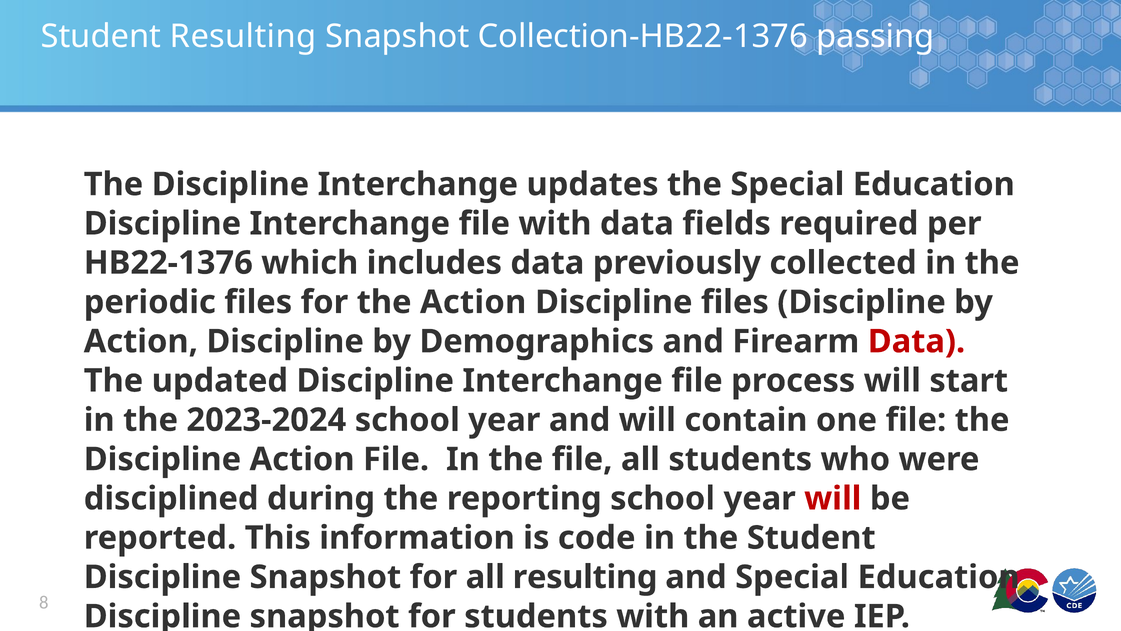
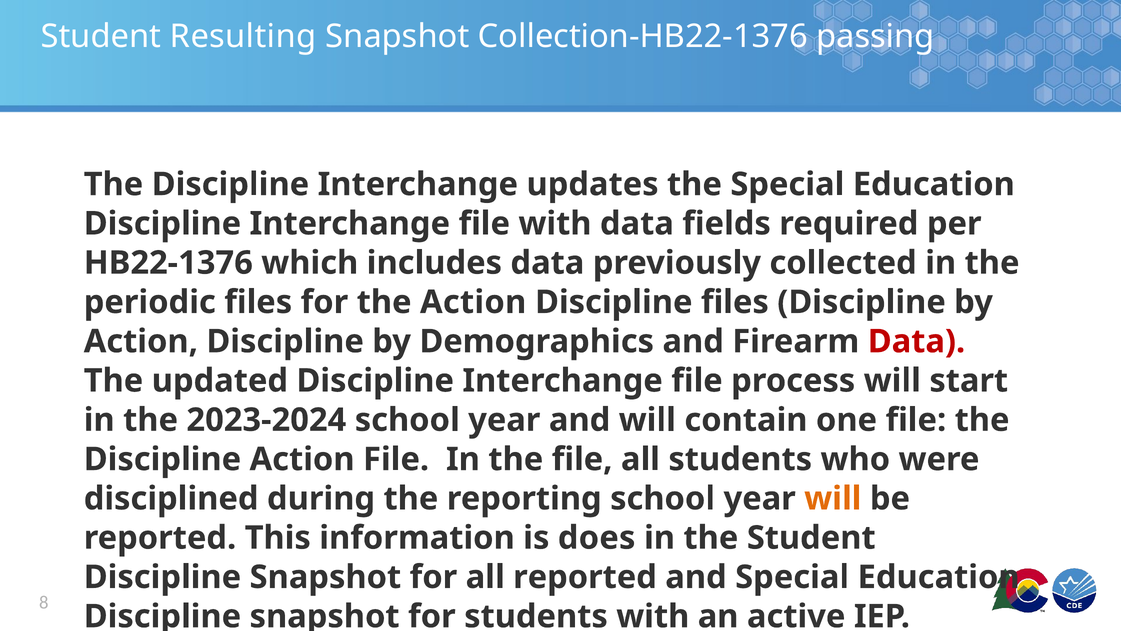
will at (833, 498) colour: red -> orange
code: code -> does
all resulting: resulting -> reported
